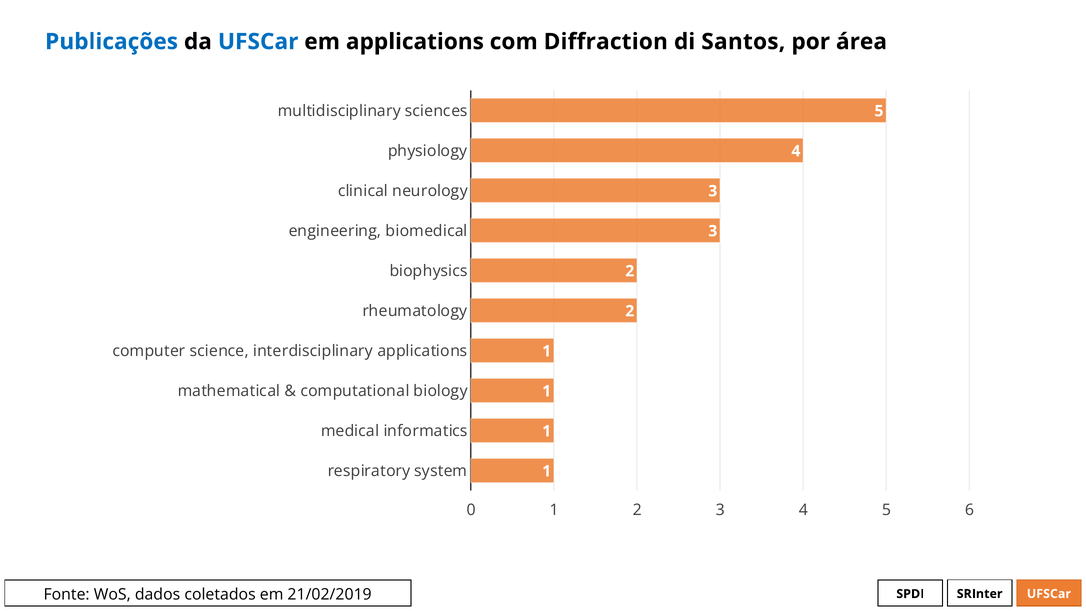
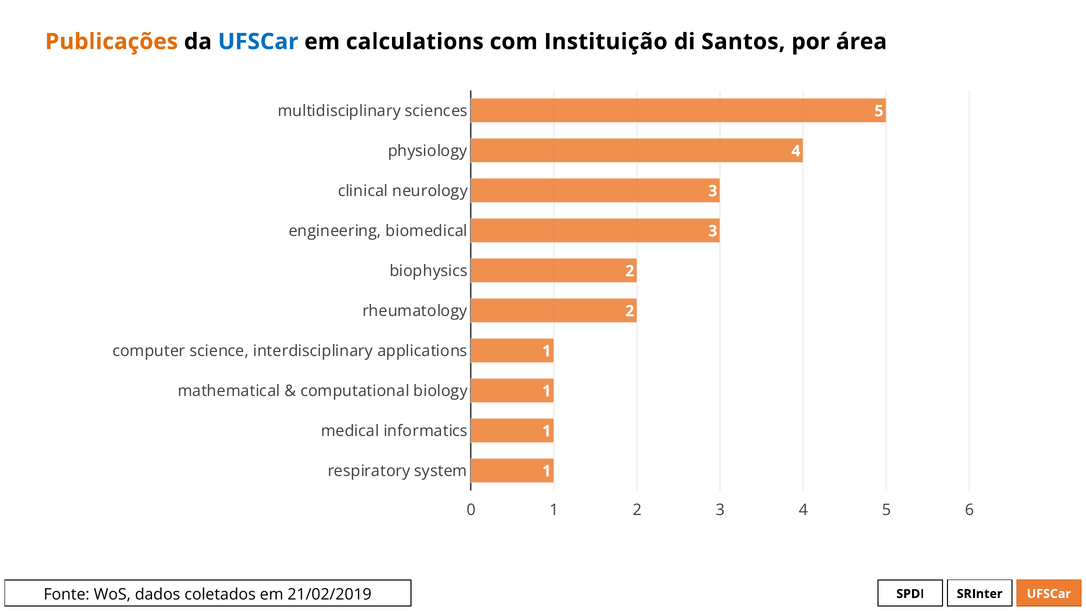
Publicações colour: blue -> orange
em applications: applications -> calculations
Diffraction: Diffraction -> Instituição
